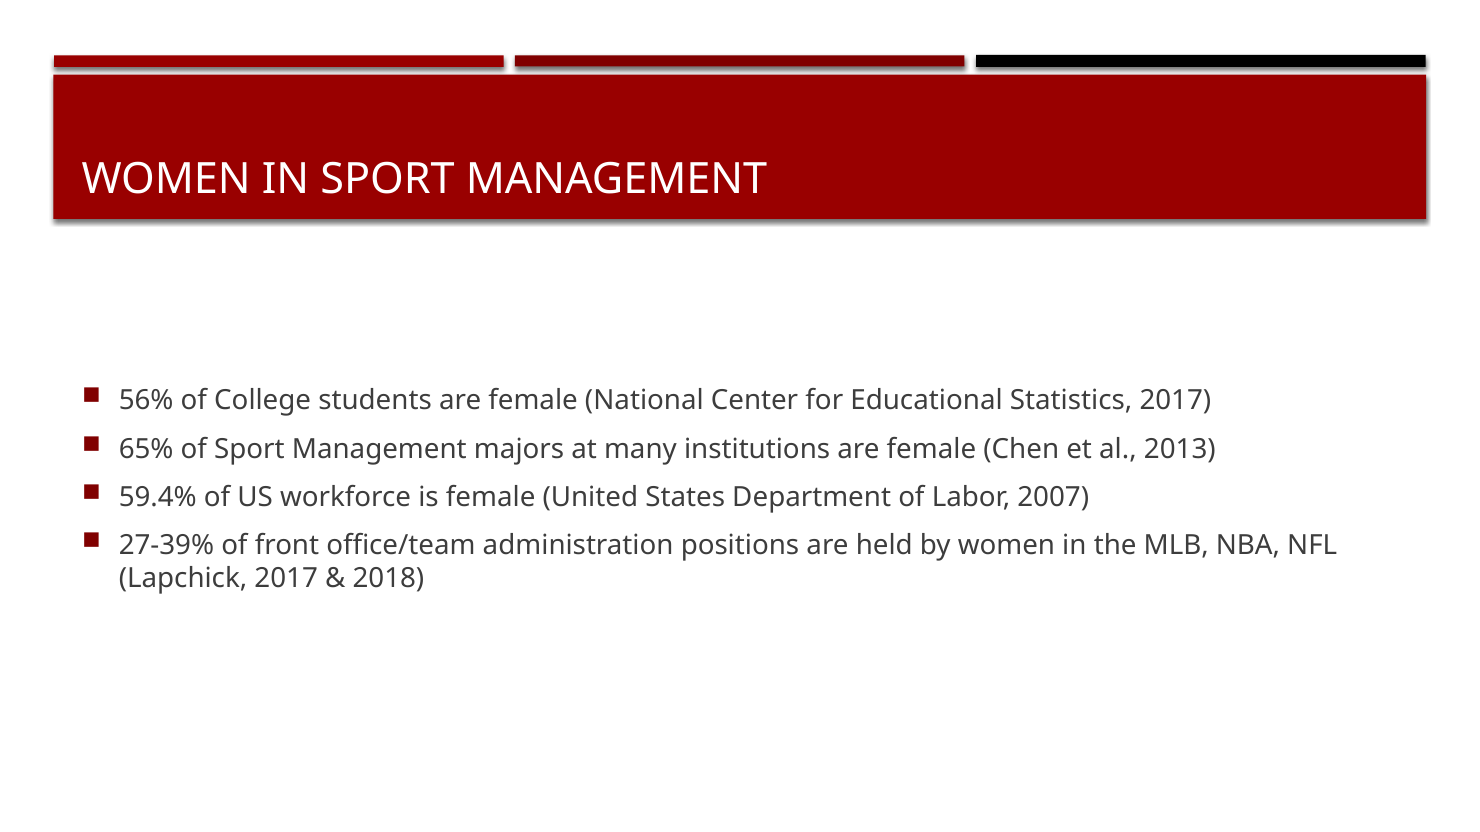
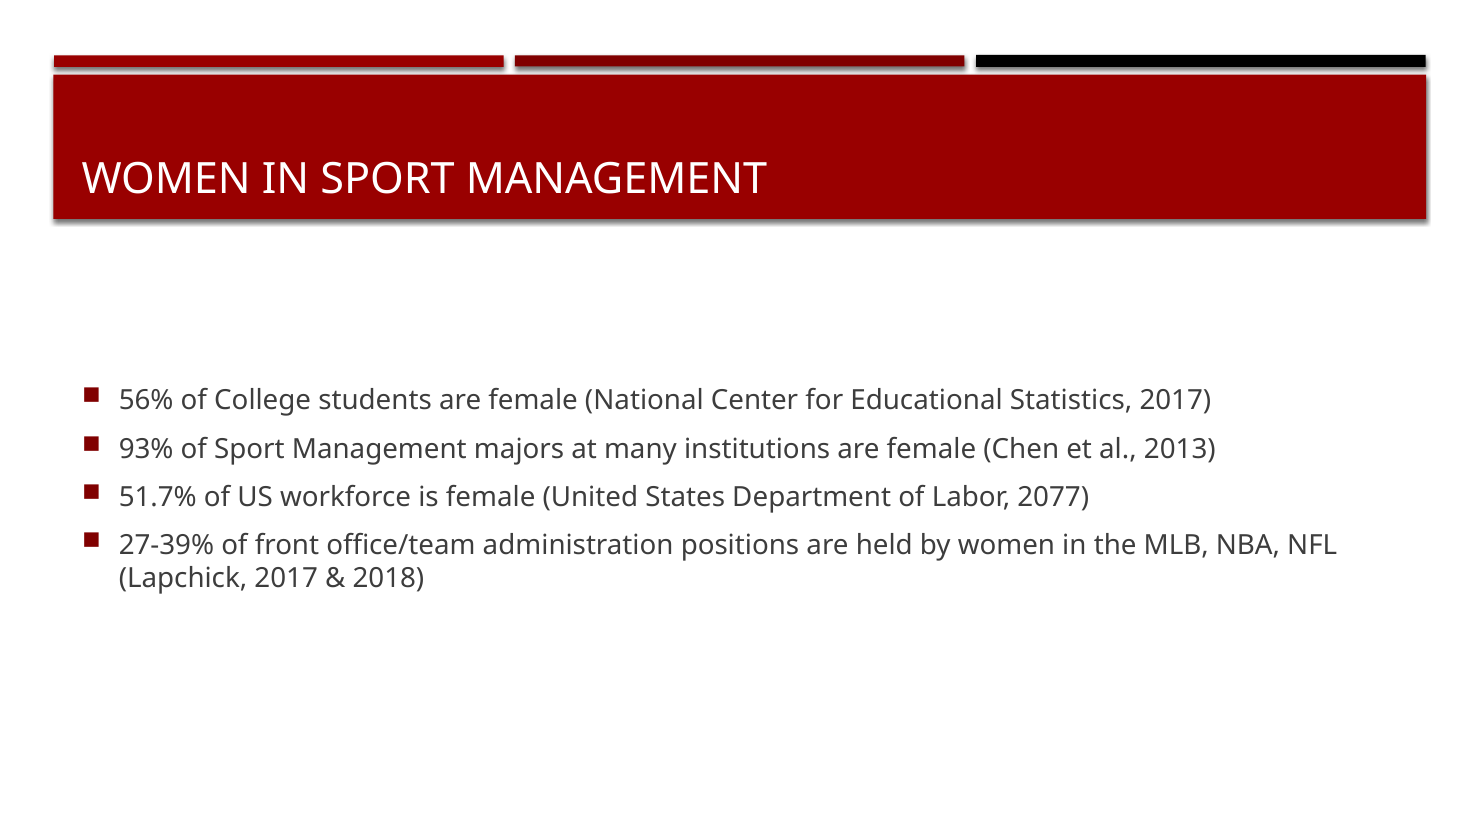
65%: 65% -> 93%
59.4%: 59.4% -> 51.7%
2007: 2007 -> 2077
